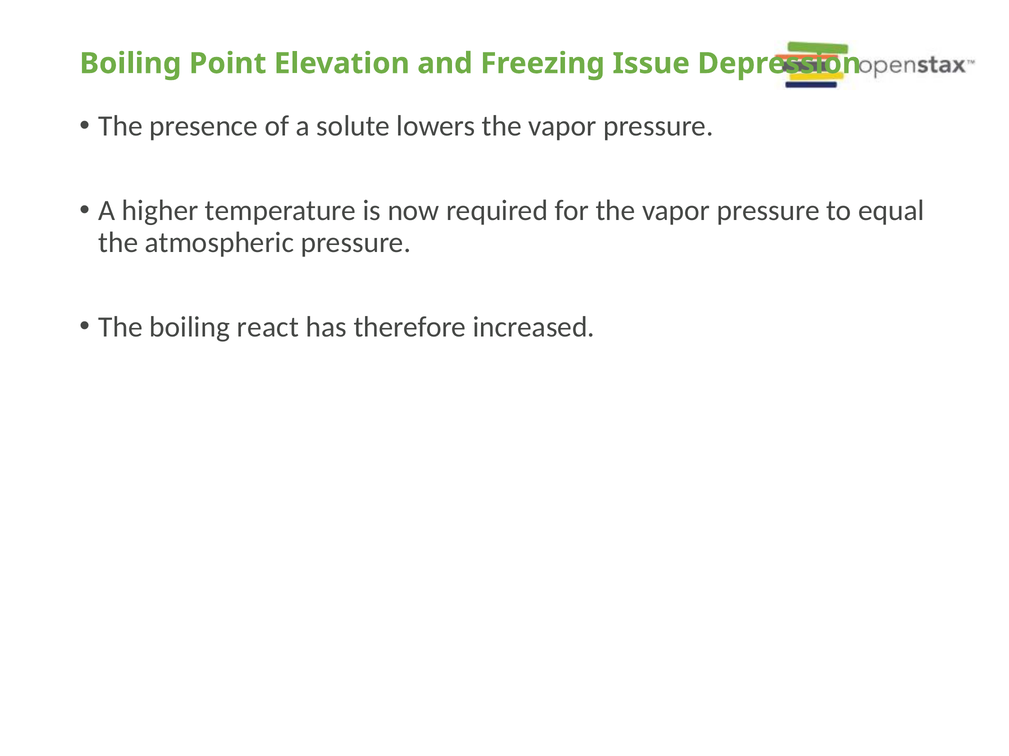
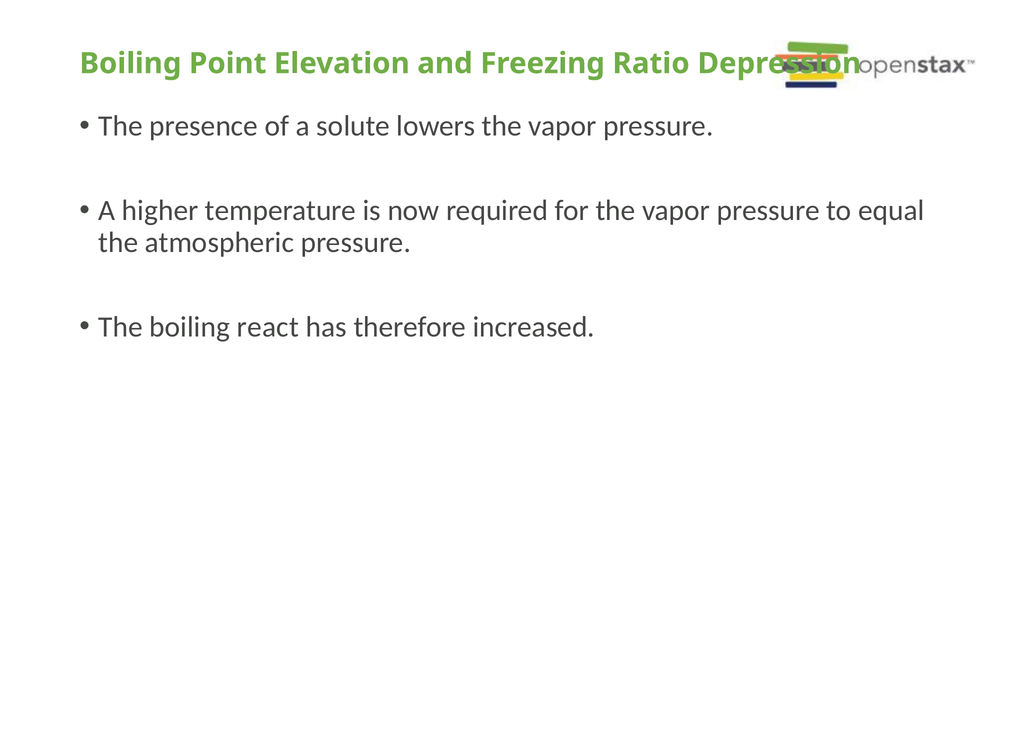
Issue: Issue -> Ratio
